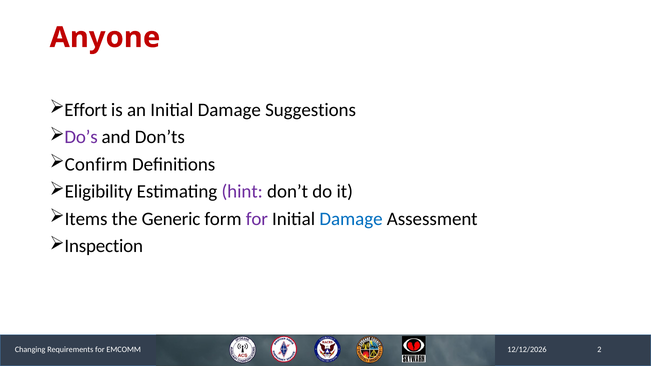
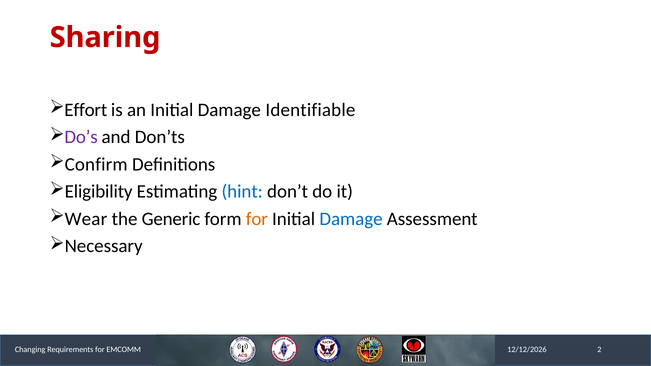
Anyone: Anyone -> Sharing
Suggestions: Suggestions -> Identifiable
hint colour: purple -> blue
Items: Items -> Wear
for at (257, 219) colour: purple -> orange
Inspection: Inspection -> Necessary
